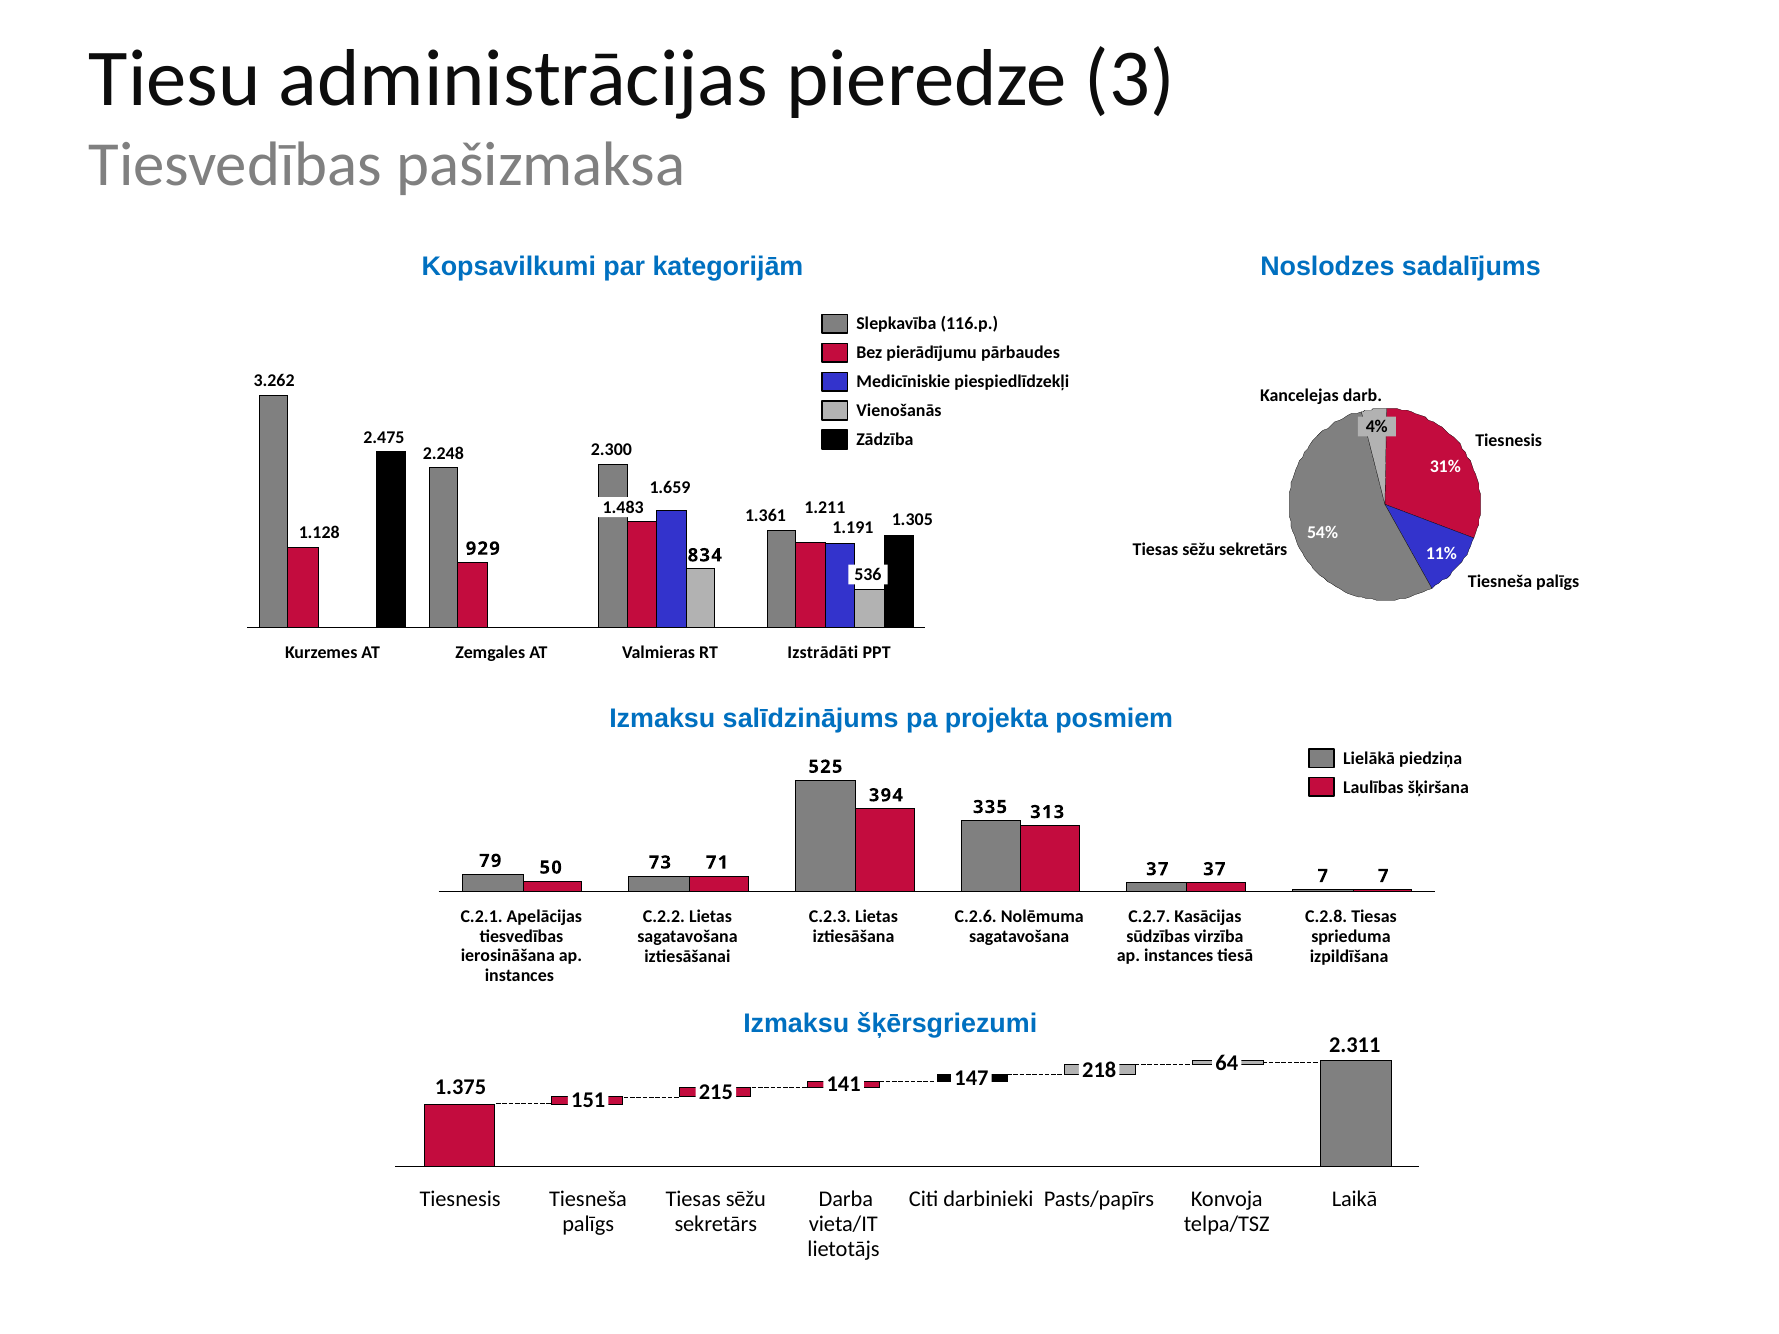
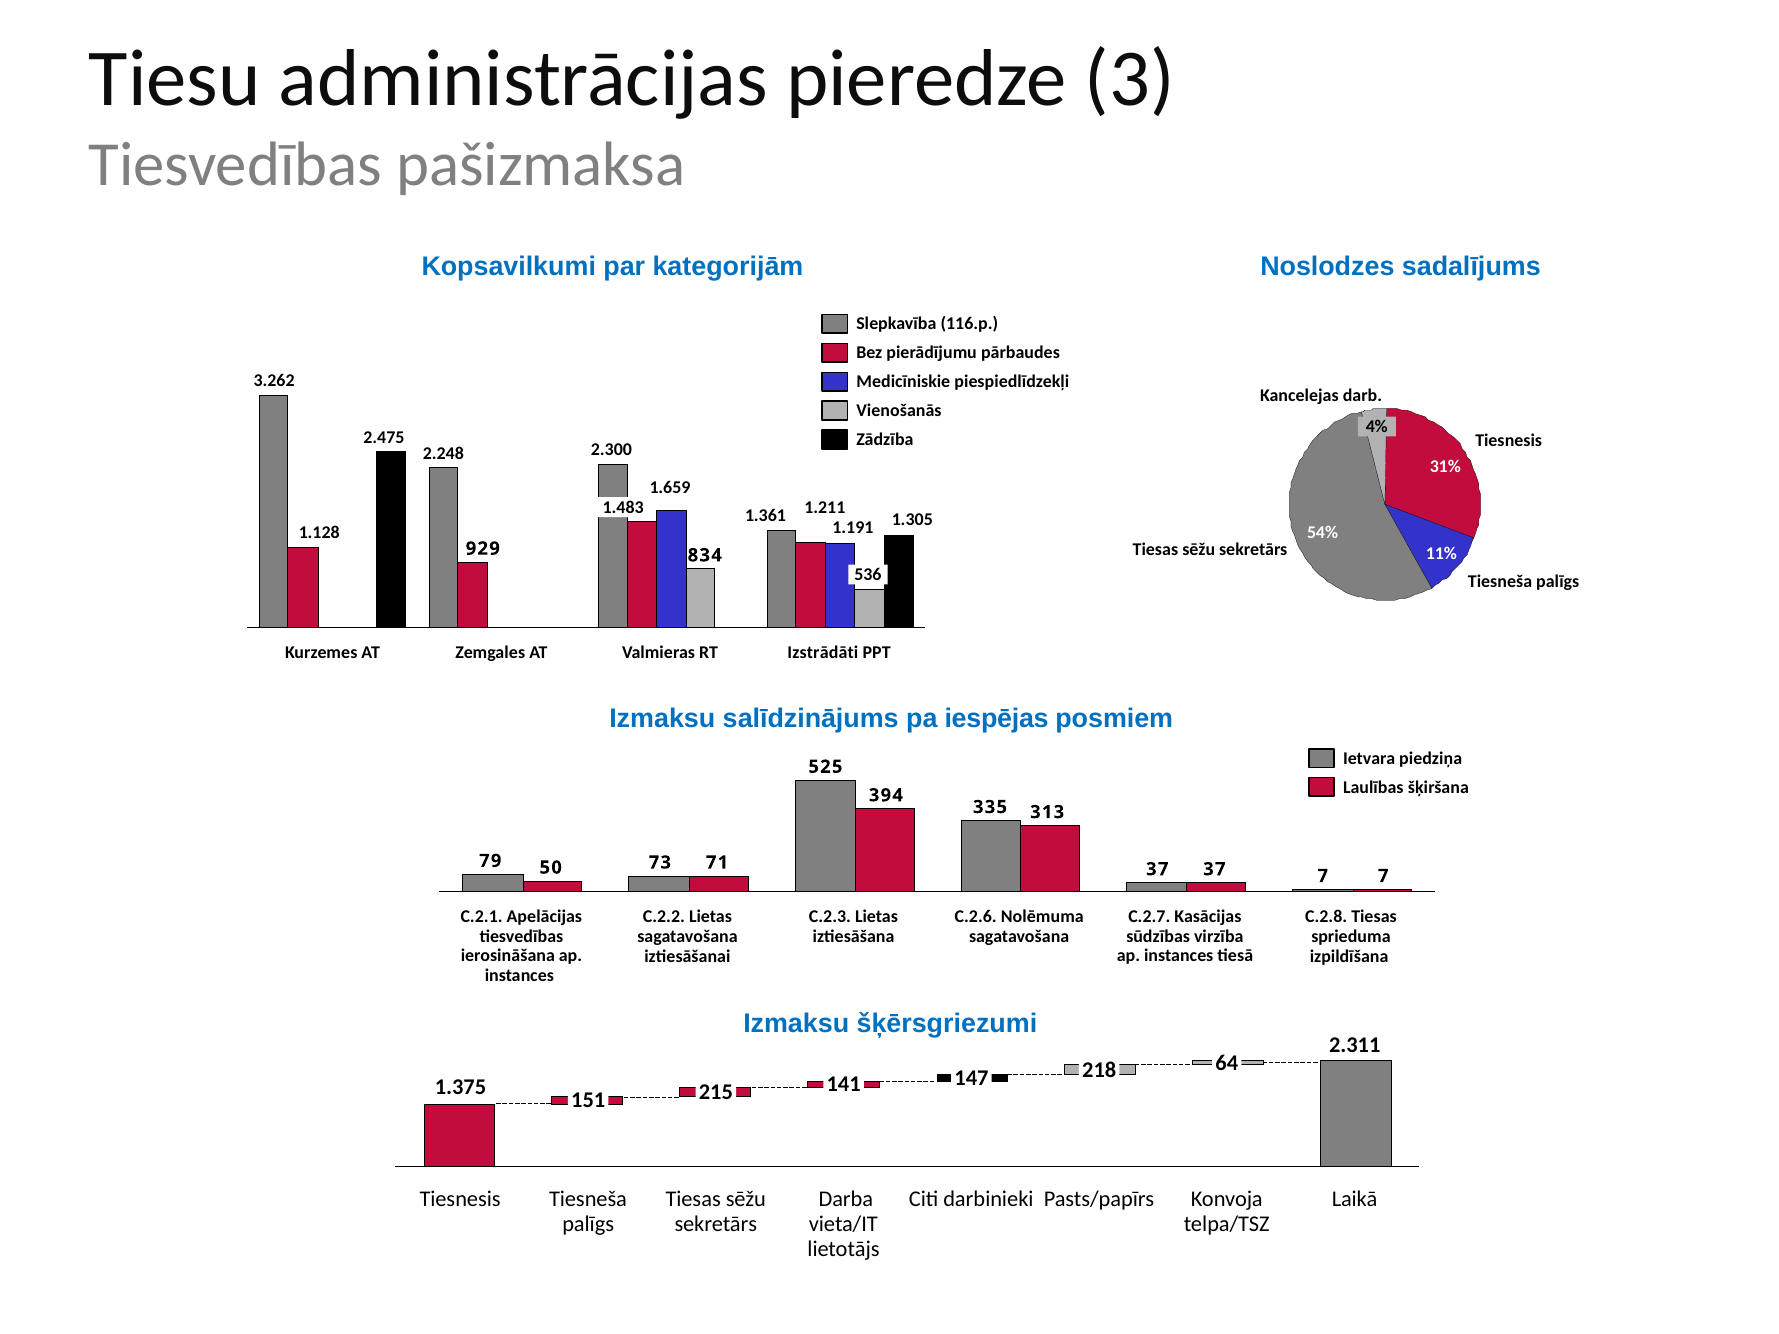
projekta: projekta -> iespējas
Lielākā: Lielākā -> Ietvara
